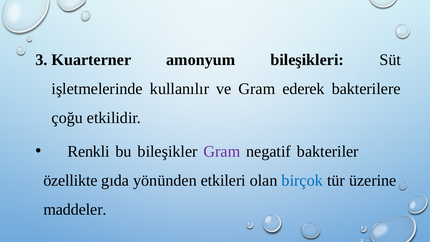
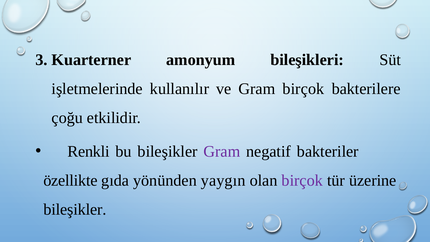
Gram ederek: ederek -> birçok
etkileri: etkileri -> yaygın
birçok at (302, 180) colour: blue -> purple
maddeler at (75, 209): maddeler -> bileşikler
